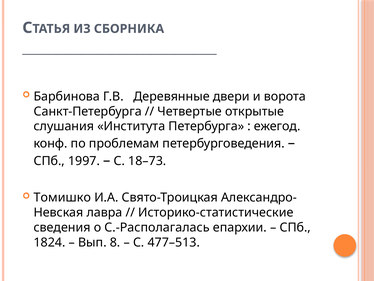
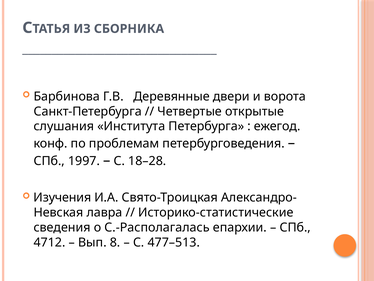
18–73: 18–73 -> 18–28
Томишко: Томишко -> Изучения
1824: 1824 -> 4712
